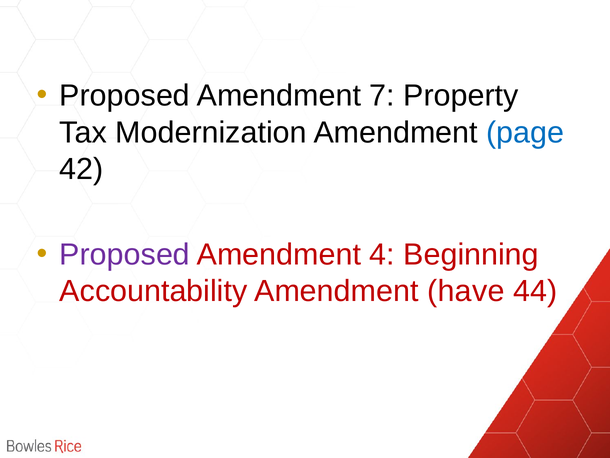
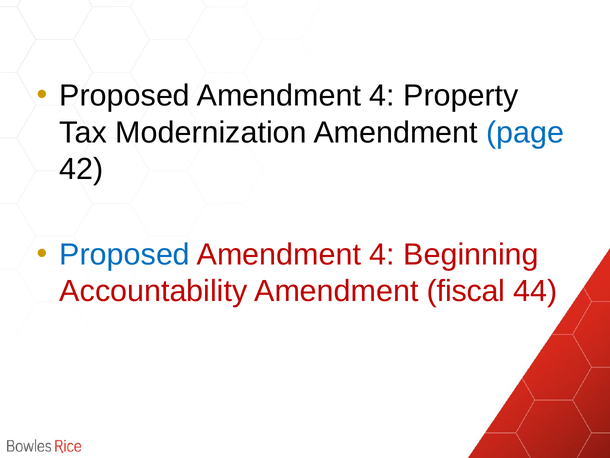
7 at (382, 96): 7 -> 4
Proposed at (125, 254) colour: purple -> blue
have: have -> fiscal
